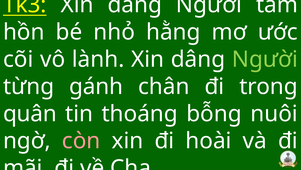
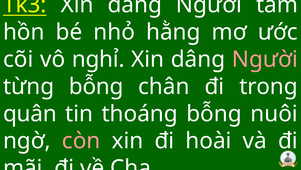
lành: lành -> nghỉ
Người at (265, 59) colour: light green -> pink
từng gánh: gánh -> bỗng
